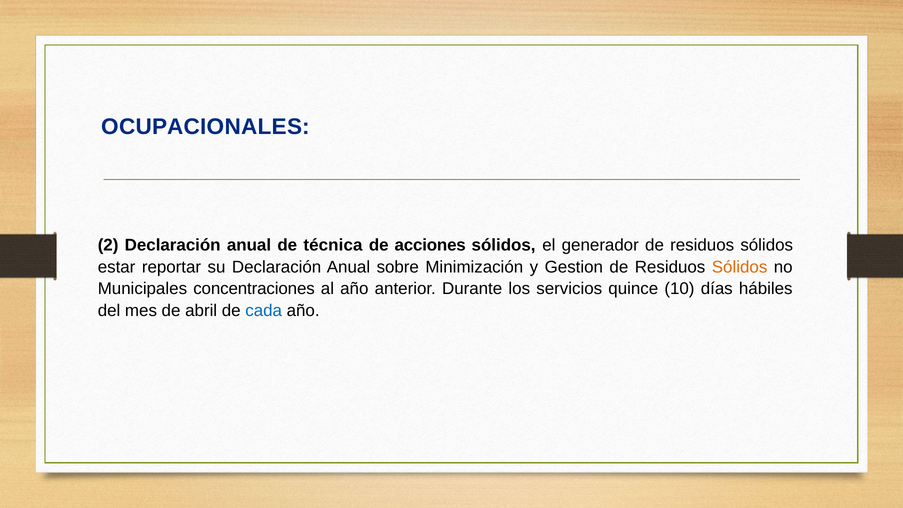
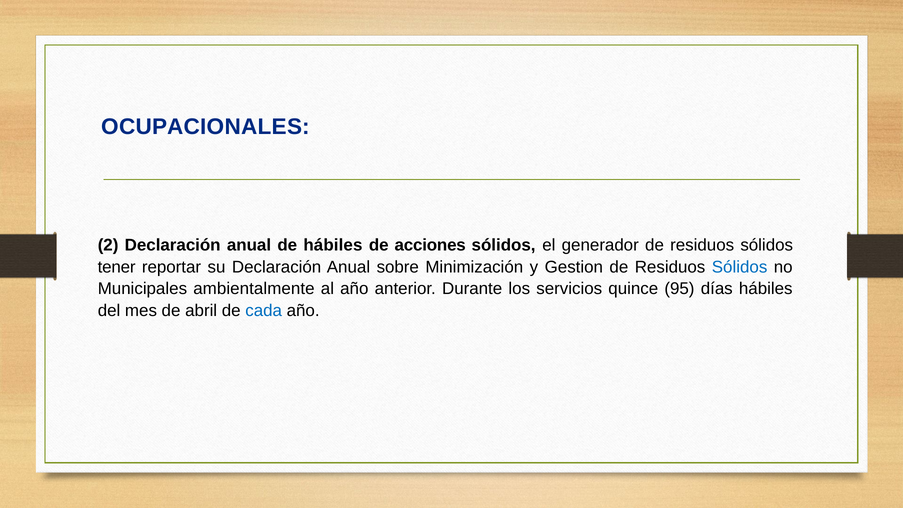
de técnica: técnica -> hábiles
estar: estar -> tener
Sólidos at (740, 267) colour: orange -> blue
concentraciones: concentraciones -> ambientalmente
10: 10 -> 95
